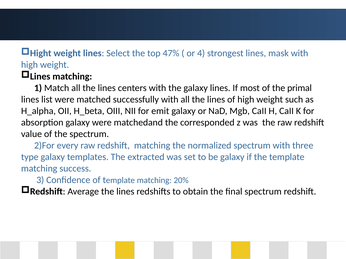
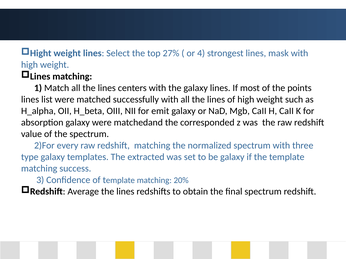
47%: 47% -> 27%
primal: primal -> points
